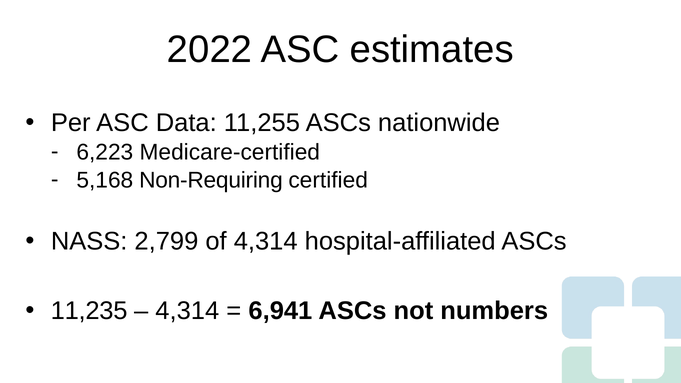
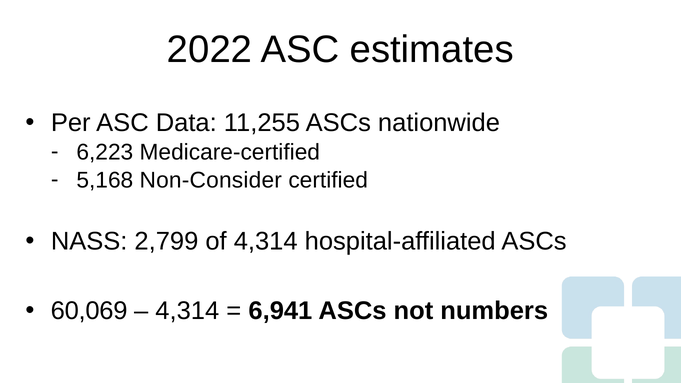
Non-Requiring: Non-Requiring -> Non-Consider
11,235: 11,235 -> 60,069
